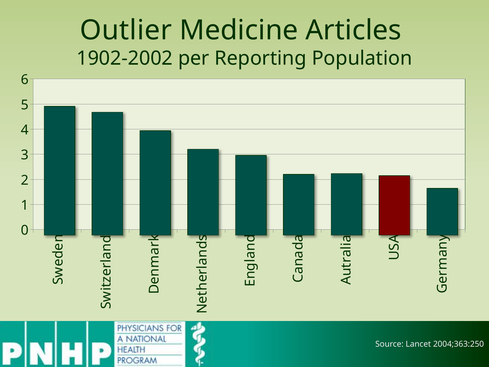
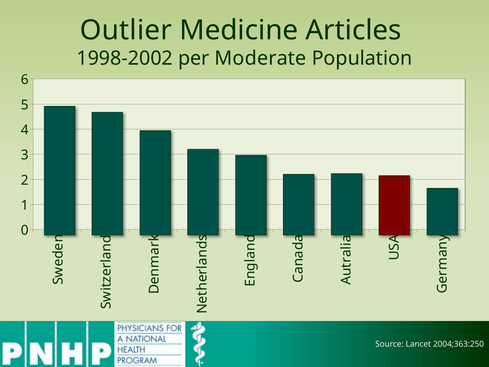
1902-2002: 1902-2002 -> 1998-2002
Reporting: Reporting -> Moderate
